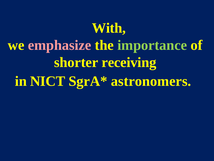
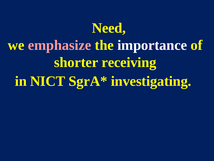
With: With -> Need
importance colour: light green -> white
astronomers: astronomers -> investigating
